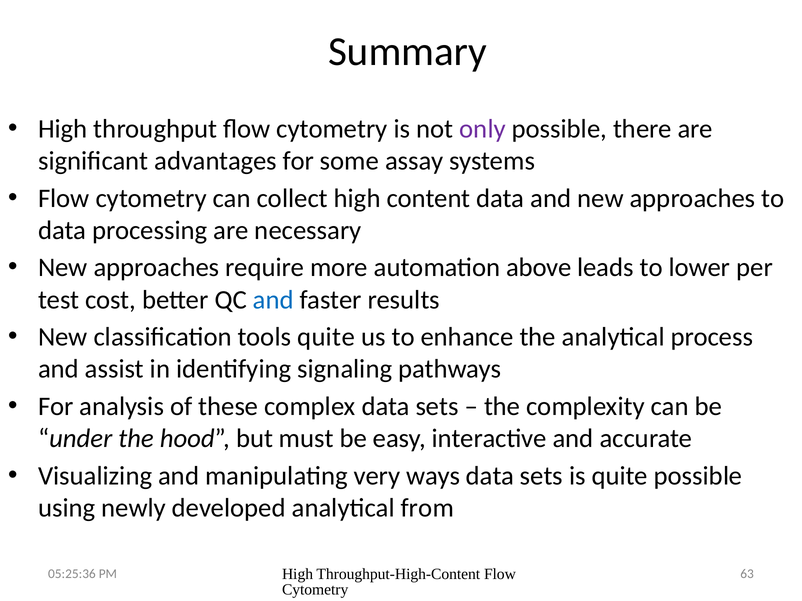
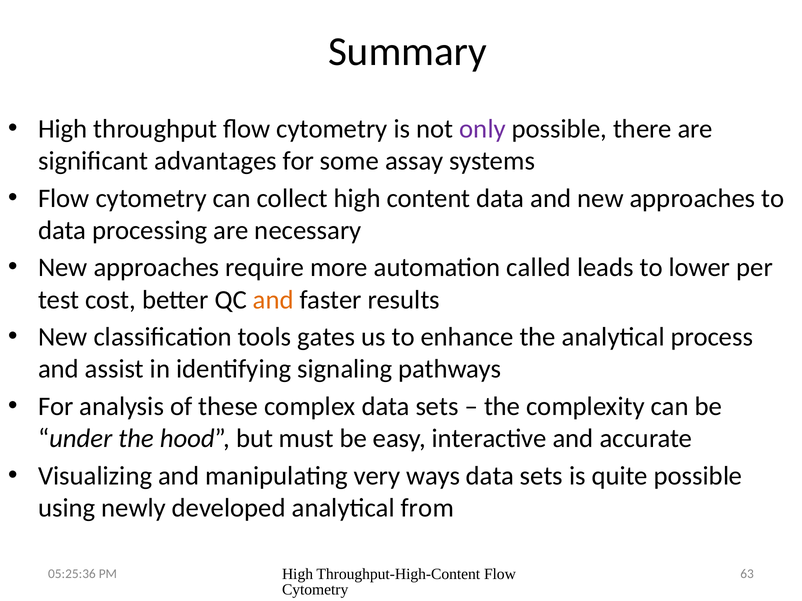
above: above -> called
and at (273, 300) colour: blue -> orange
tools quite: quite -> gates
